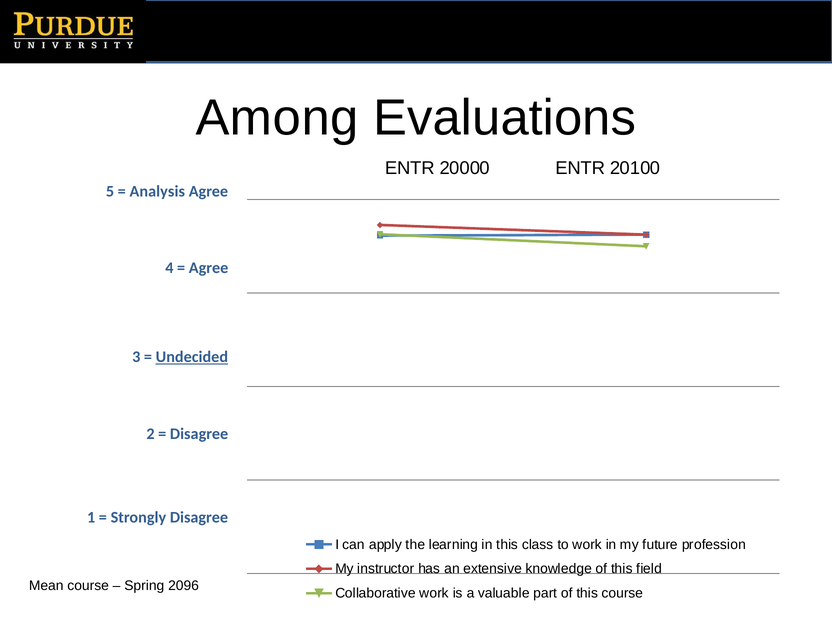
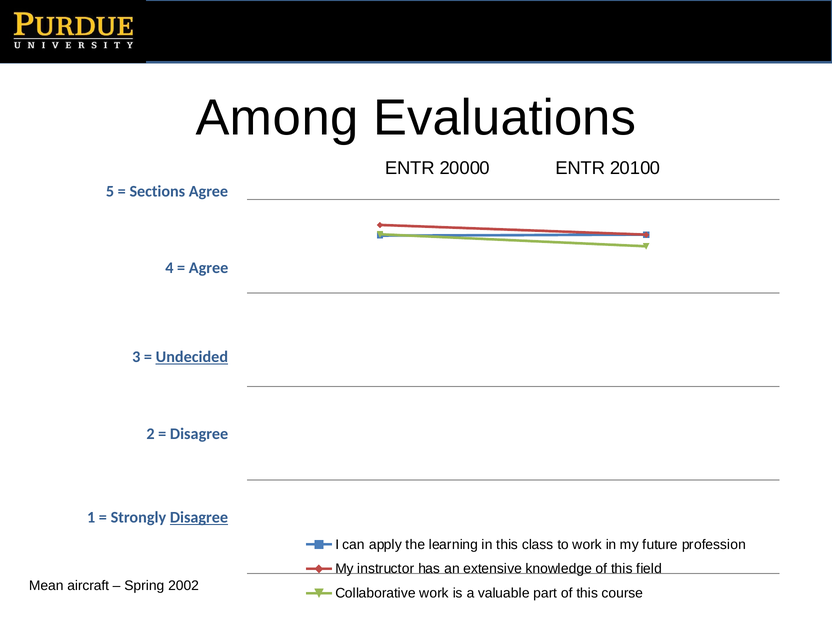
Analysis: Analysis -> Sections
Disagree at (199, 517) underline: none -> present
Mean course: course -> aircraft
2096: 2096 -> 2002
